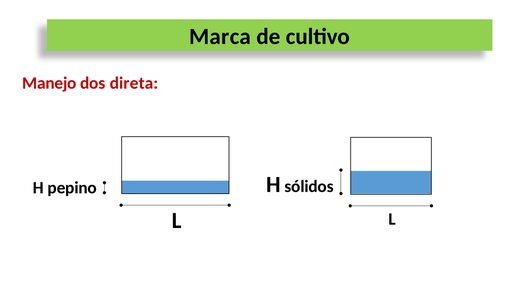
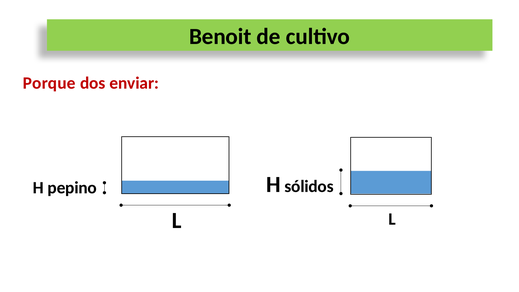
Marca: Marca -> Benoit
Manejo: Manejo -> Porque
direta: direta -> enviar
